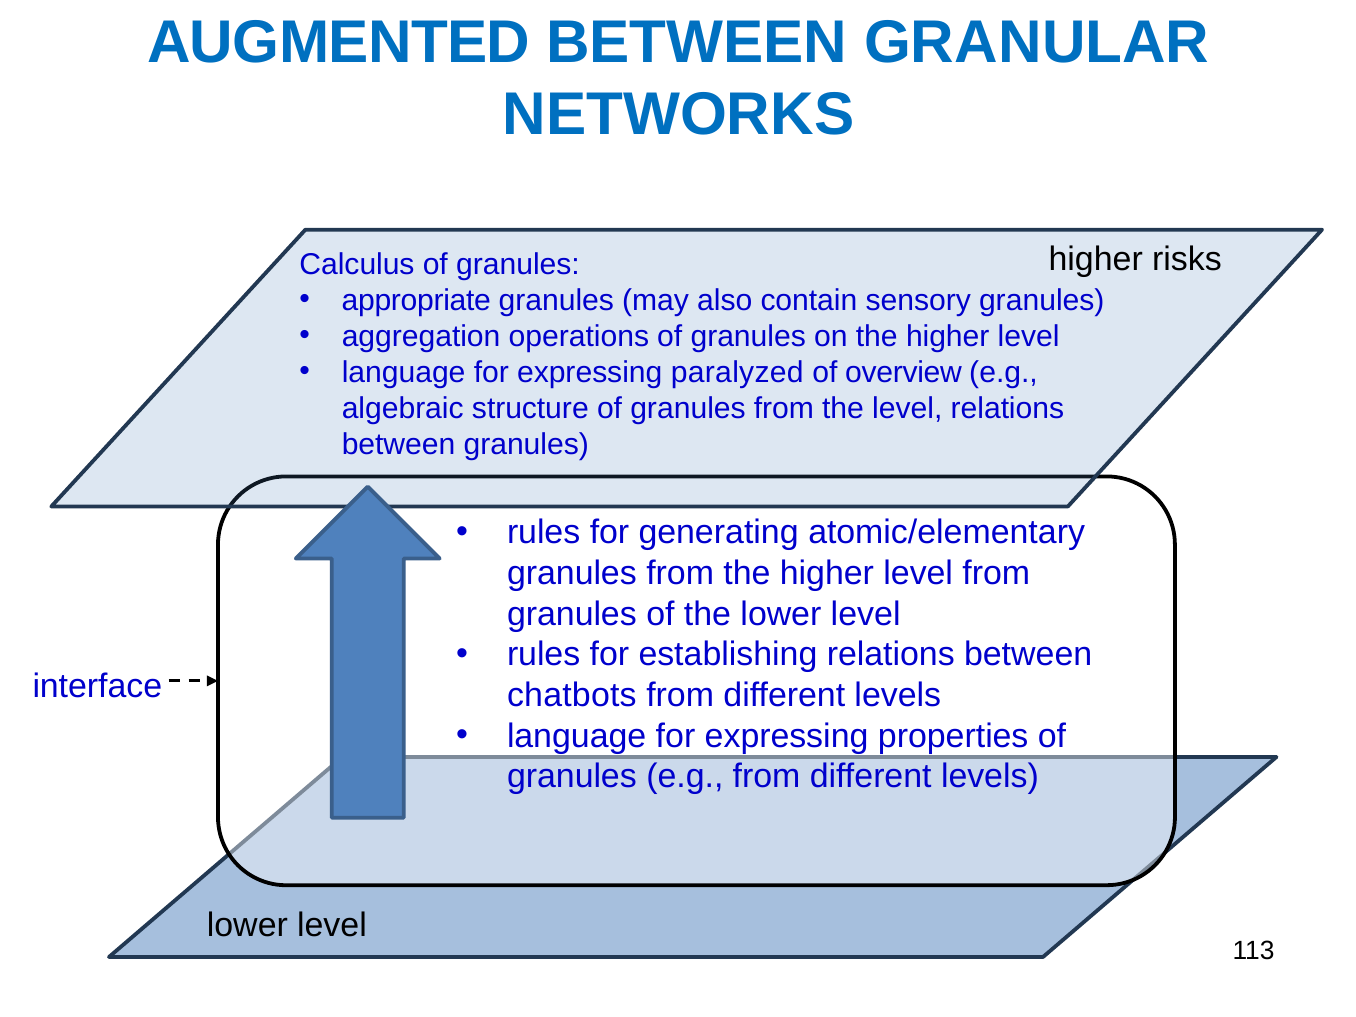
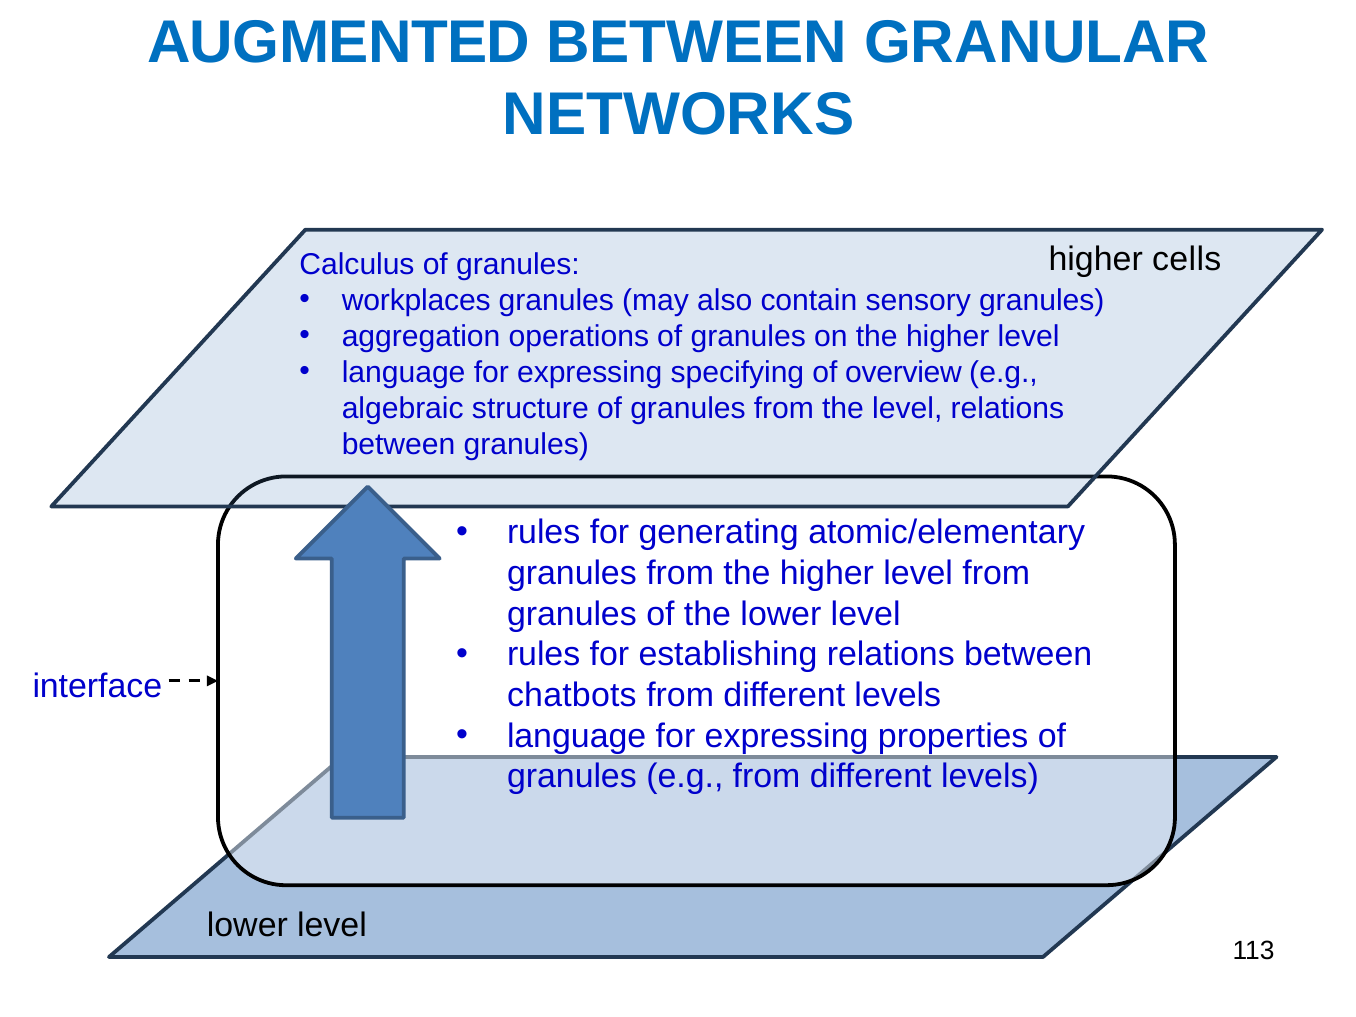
risks: risks -> cells
appropriate: appropriate -> workplaces
paralyzed: paralyzed -> specifying
